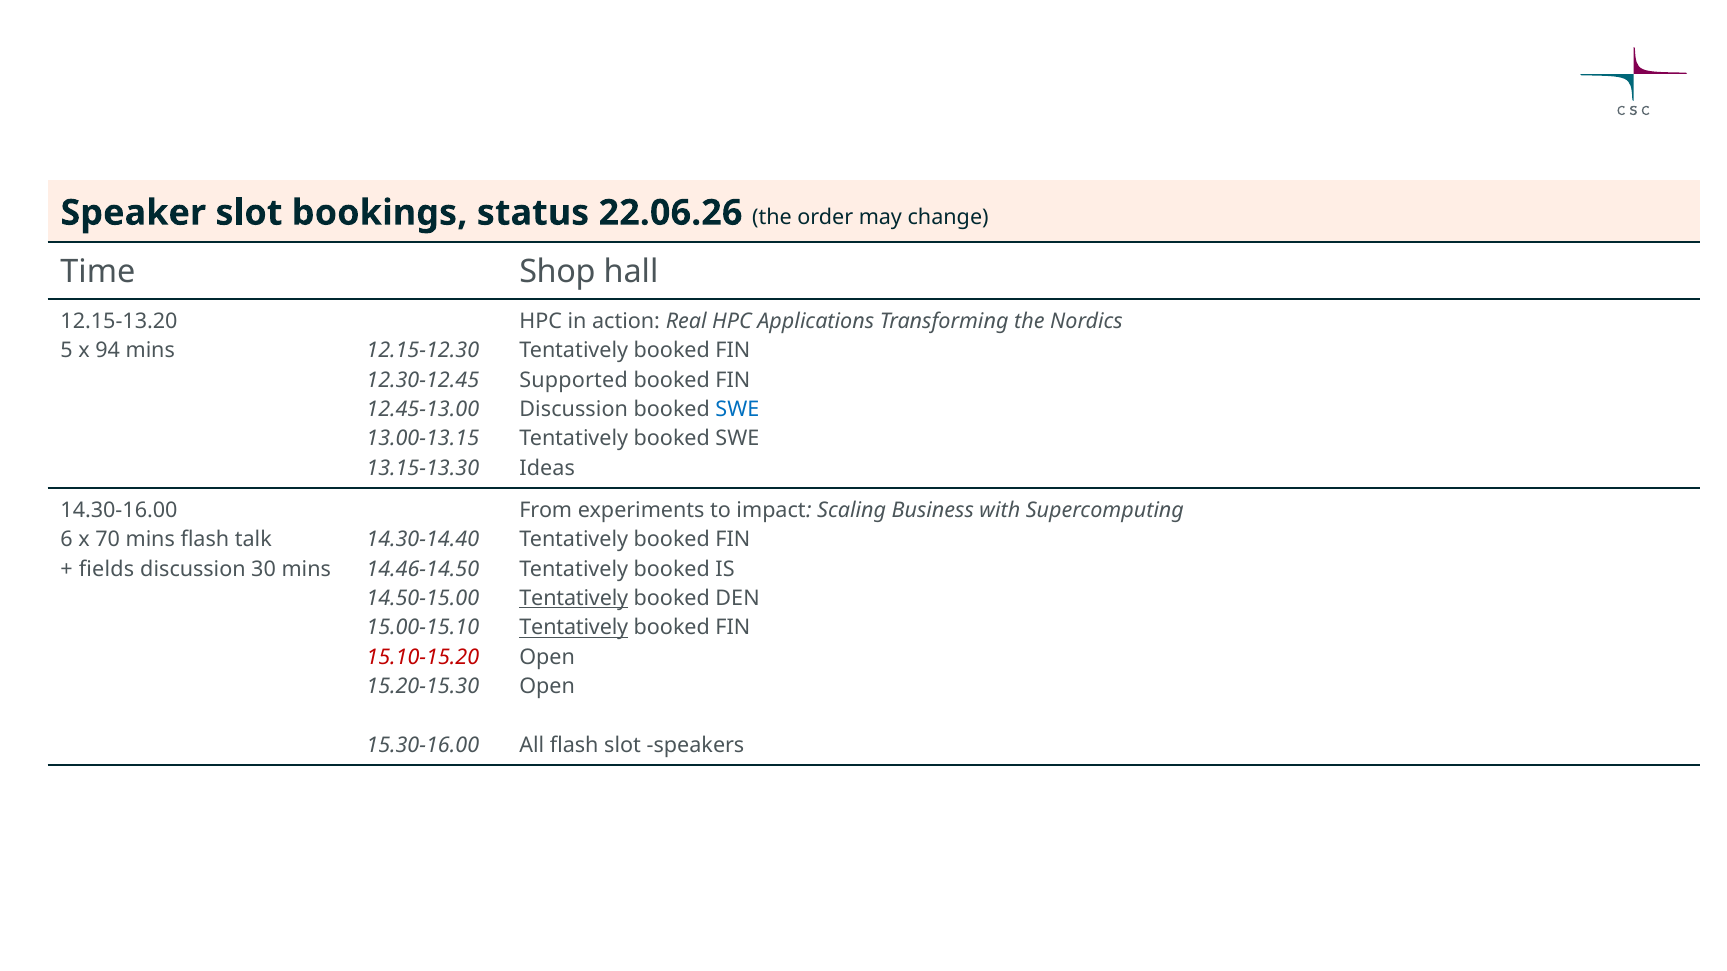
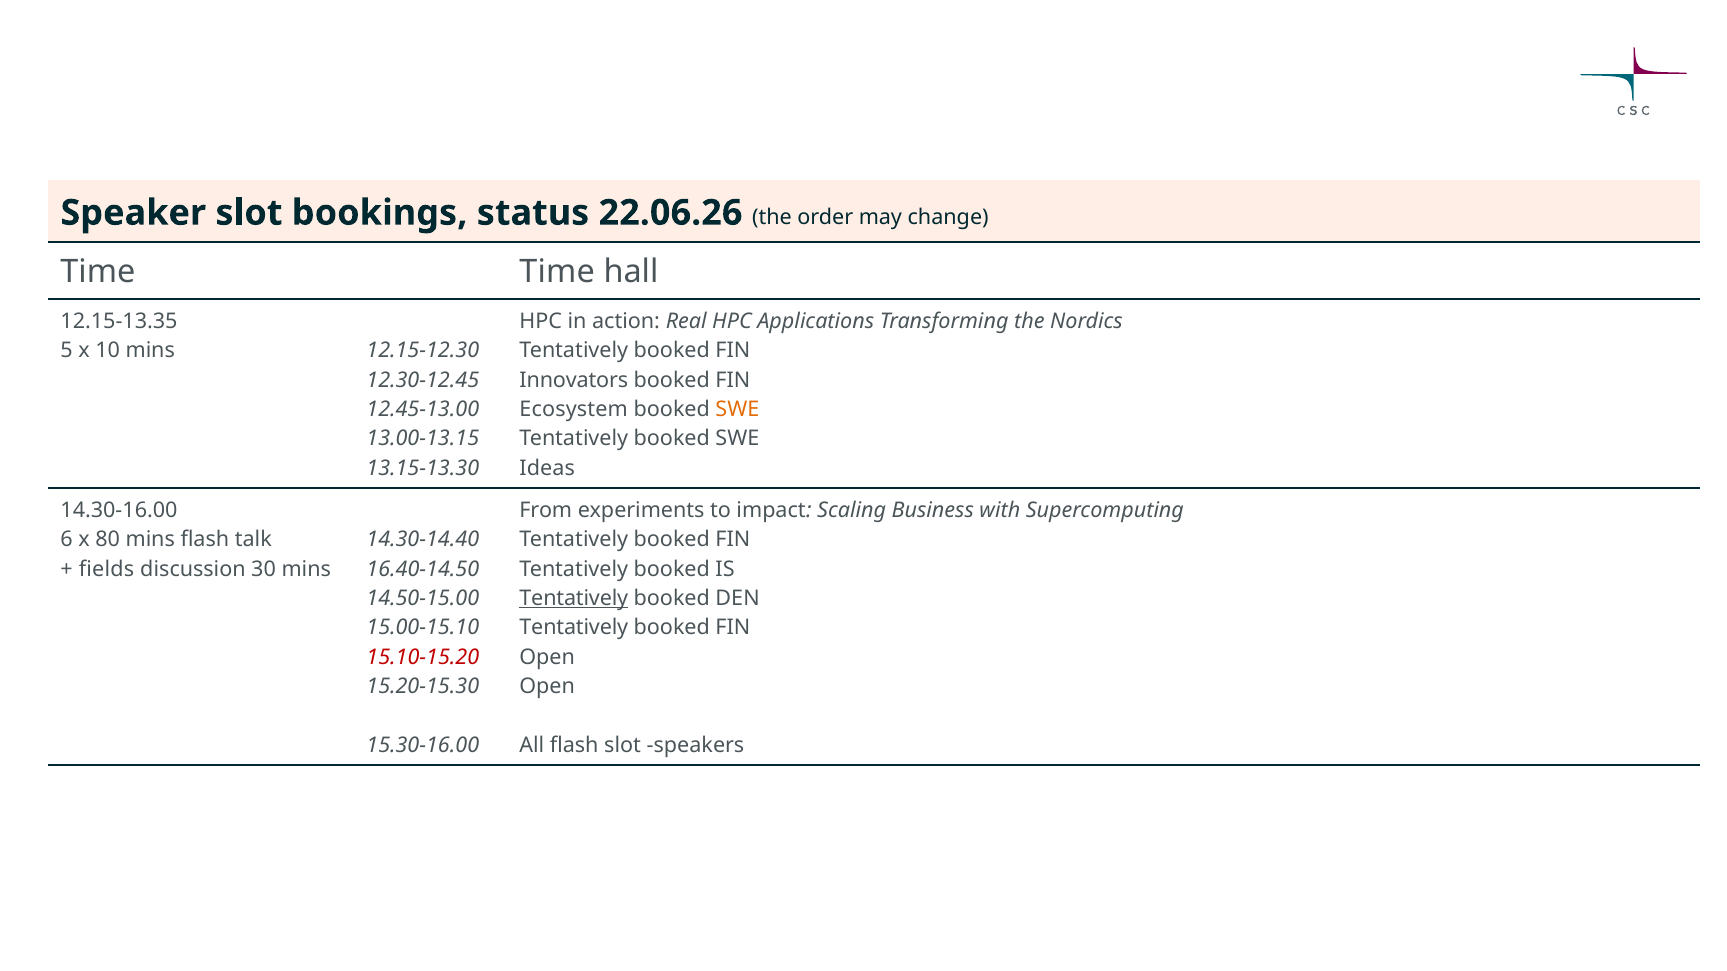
Time Shop: Shop -> Time
12.15-13.20: 12.15-13.20 -> 12.15-13.35
94: 94 -> 10
Supported: Supported -> Innovators
Discussion at (574, 410): Discussion -> Ecosystem
SWE at (737, 410) colour: blue -> orange
70: 70 -> 80
14.46-14.50: 14.46-14.50 -> 16.40-14.50
Tentatively at (574, 628) underline: present -> none
